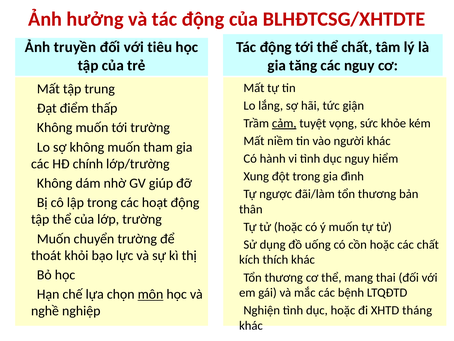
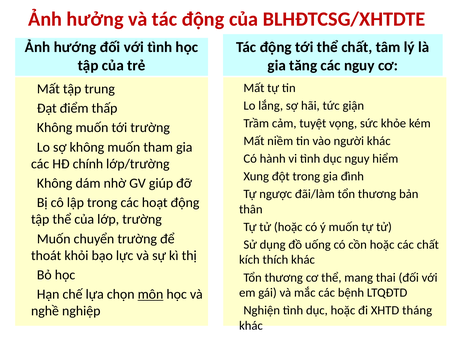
truyền: truyền -> hướng
với tiêu: tiêu -> tình
cảm underline: present -> none
